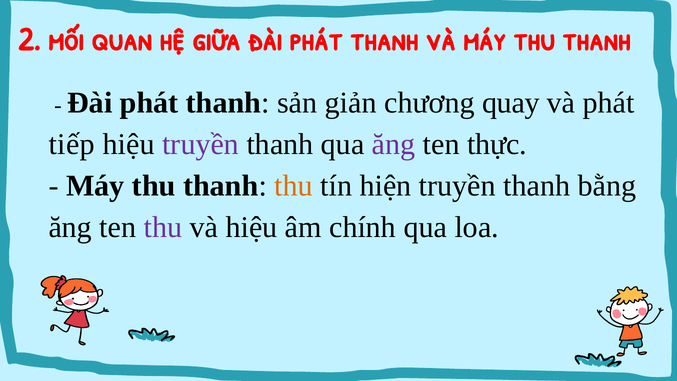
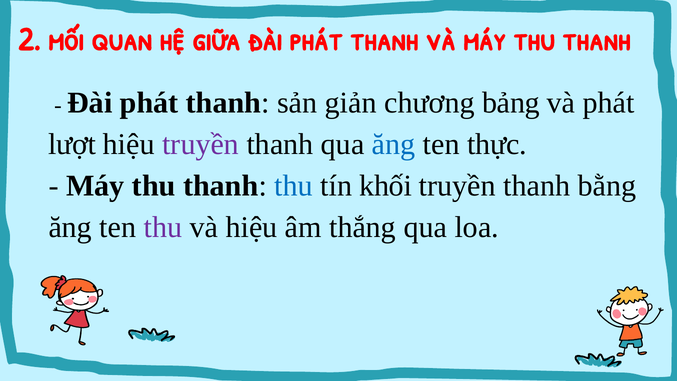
quay: quay -> bảng
tiếp: tiếp -> lượt
ăng at (394, 144) colour: purple -> blue
thu at (294, 186) colour: orange -> blue
hiện: hiện -> khối
chính: chính -> thắng
